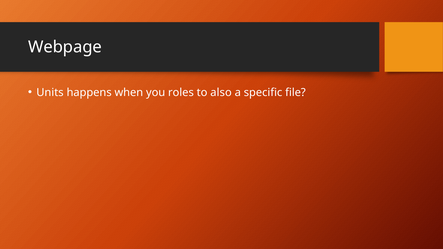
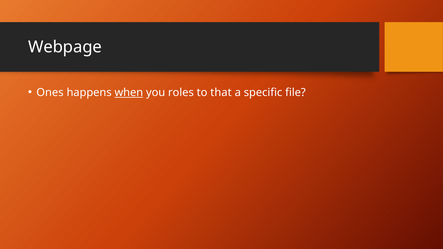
Units: Units -> Ones
when underline: none -> present
also: also -> that
